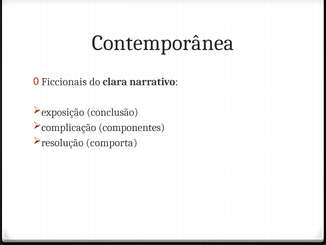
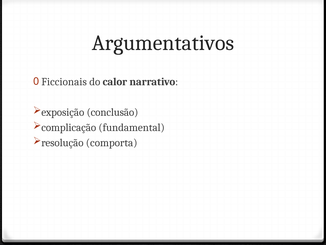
Contemporânea: Contemporânea -> Argumentativos
clara: clara -> calor
componentes: componentes -> fundamental
